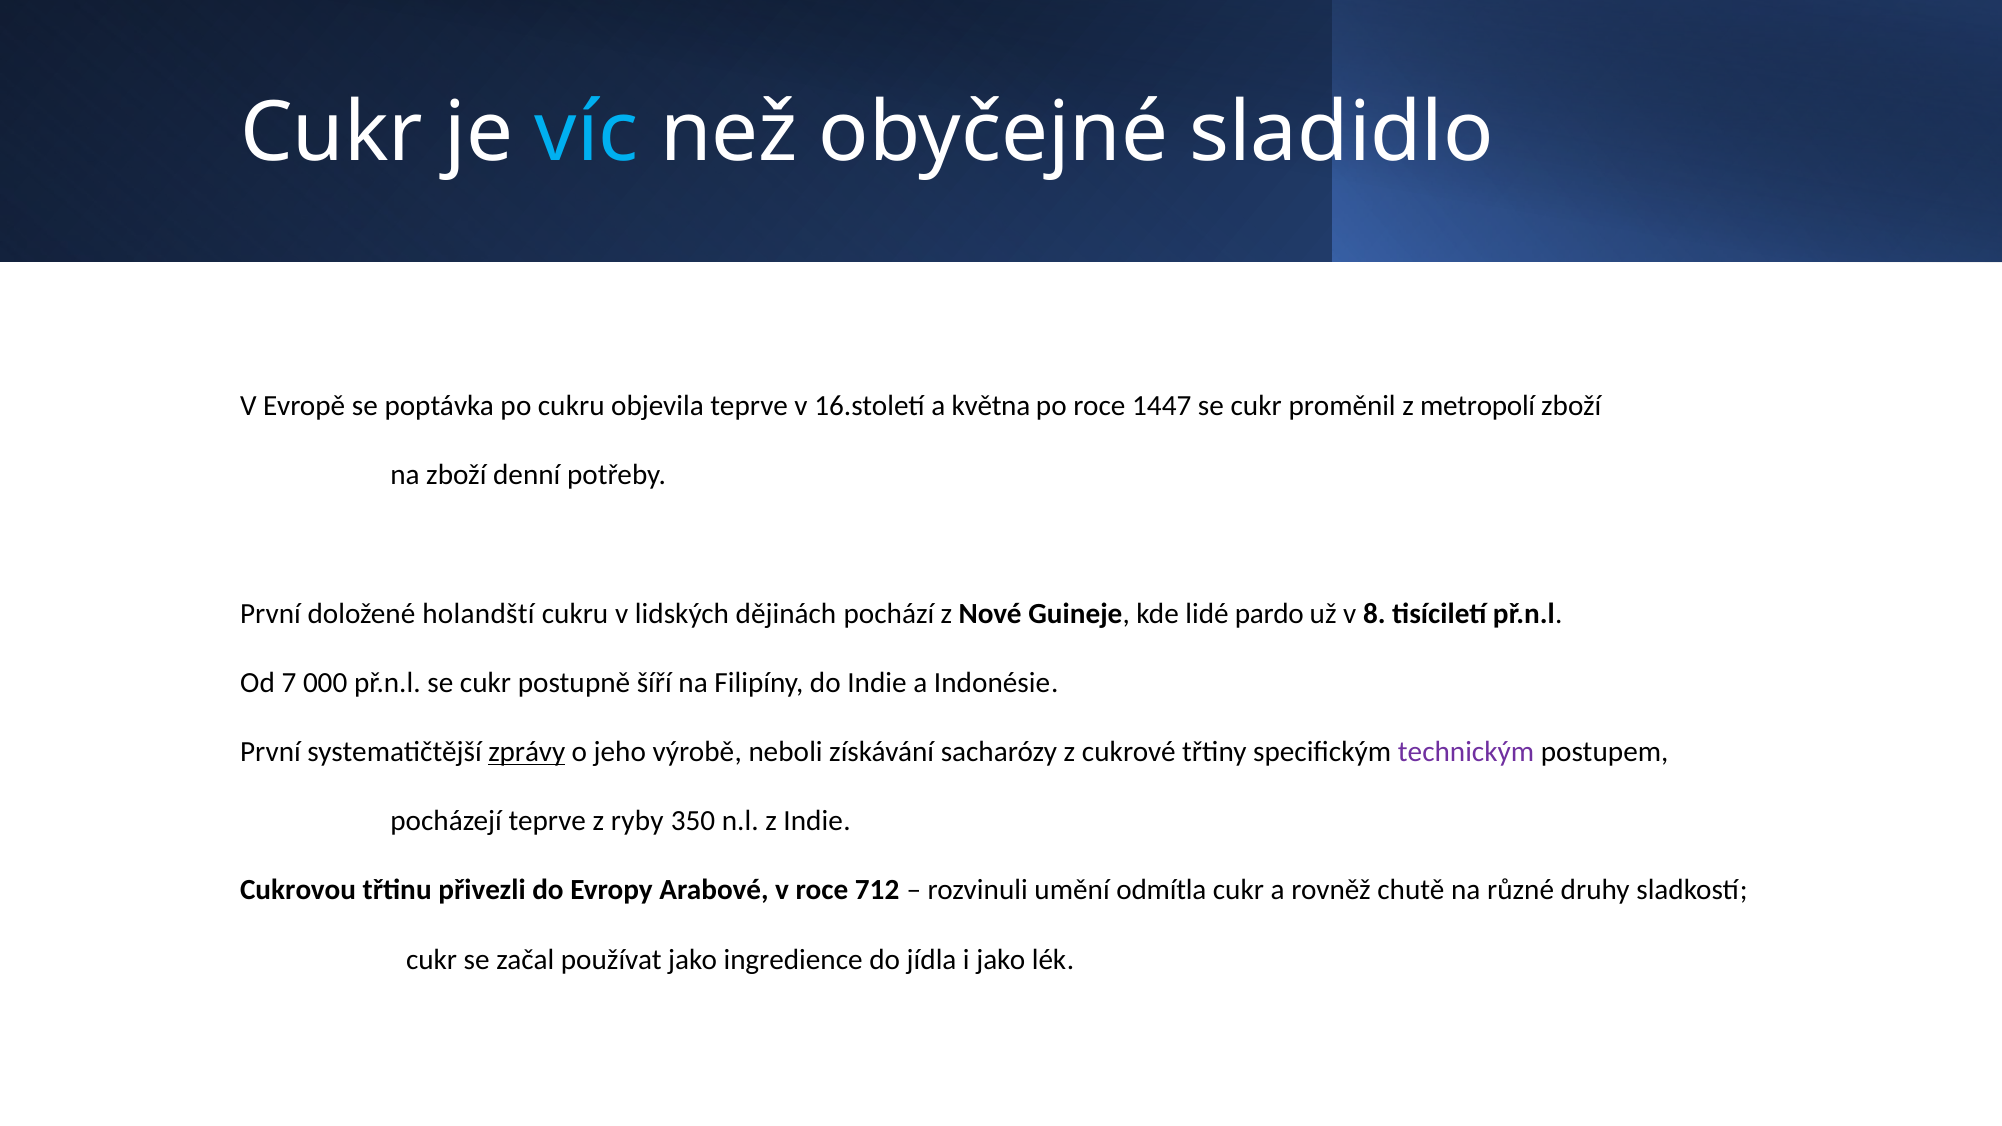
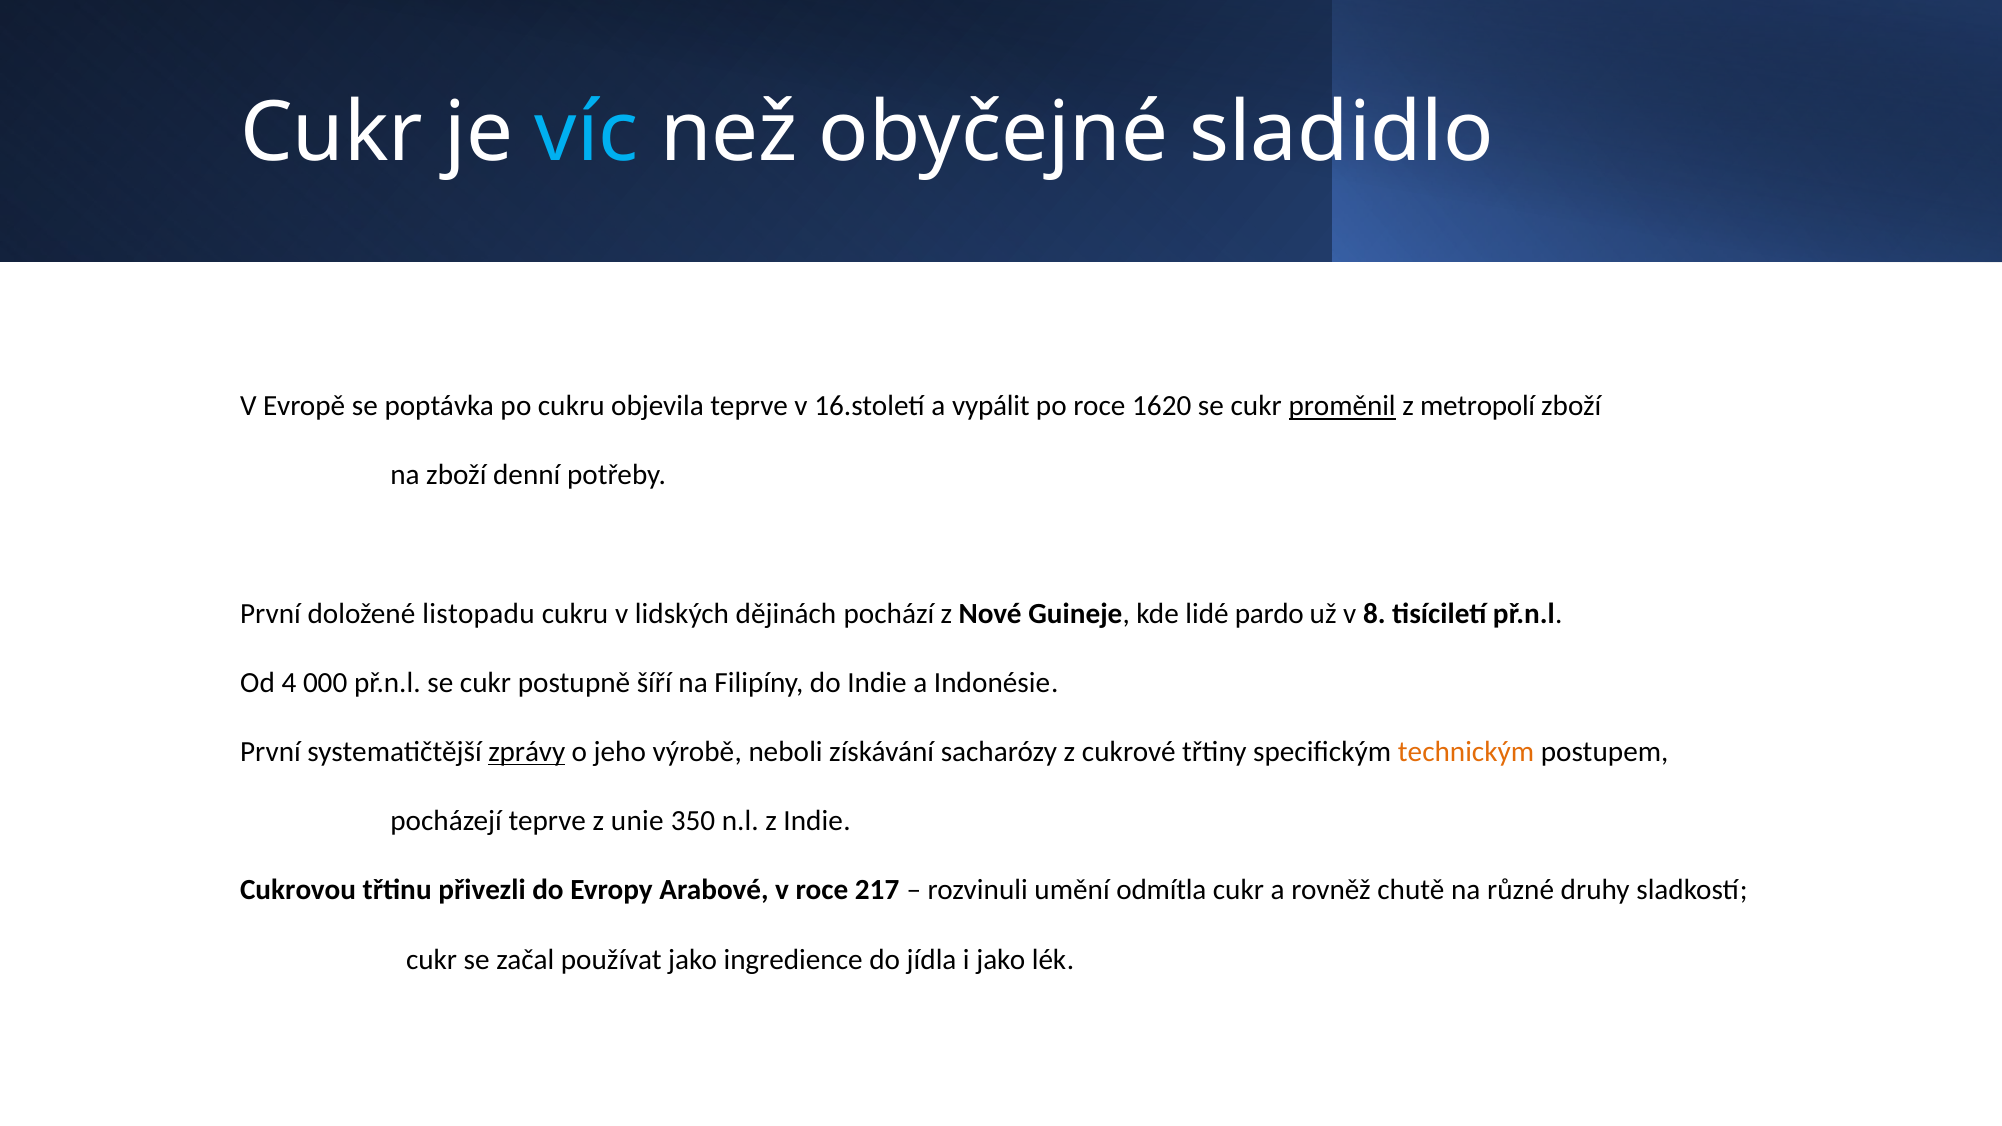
května: května -> vypálit
1447: 1447 -> 1620
proměnil underline: none -> present
holandští: holandští -> listopadu
7: 7 -> 4
technickým colour: purple -> orange
ryby: ryby -> unie
712: 712 -> 217
